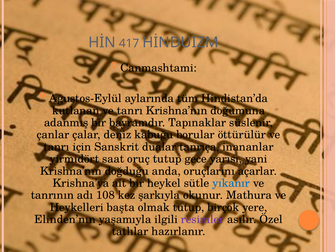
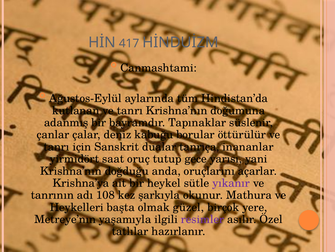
yıkanır colour: blue -> purple
olmak tutup: tutup -> güzel
Elinden’nın: Elinden’nın -> Metreye’nın
